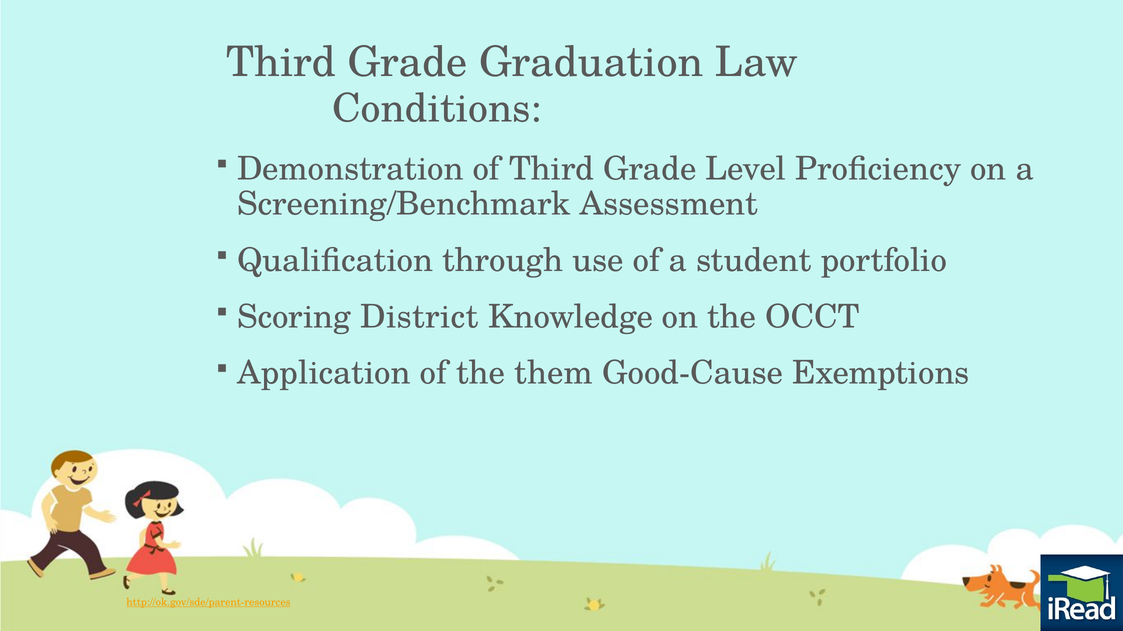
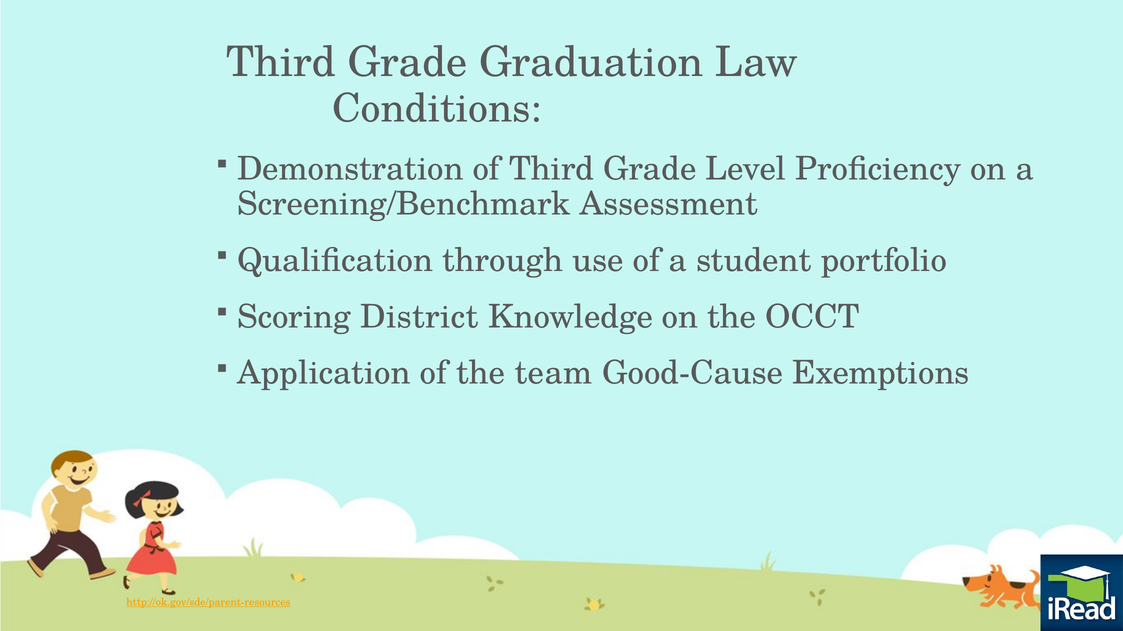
them: them -> team
